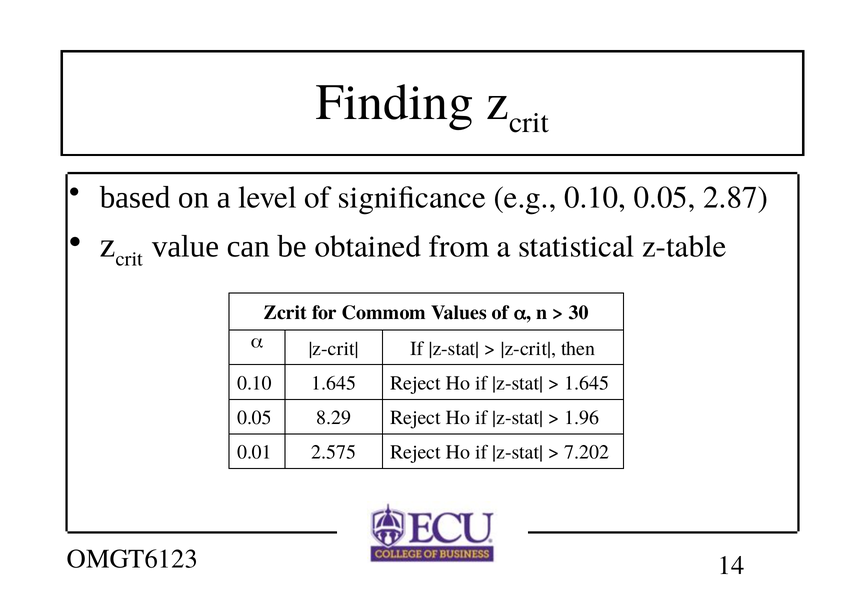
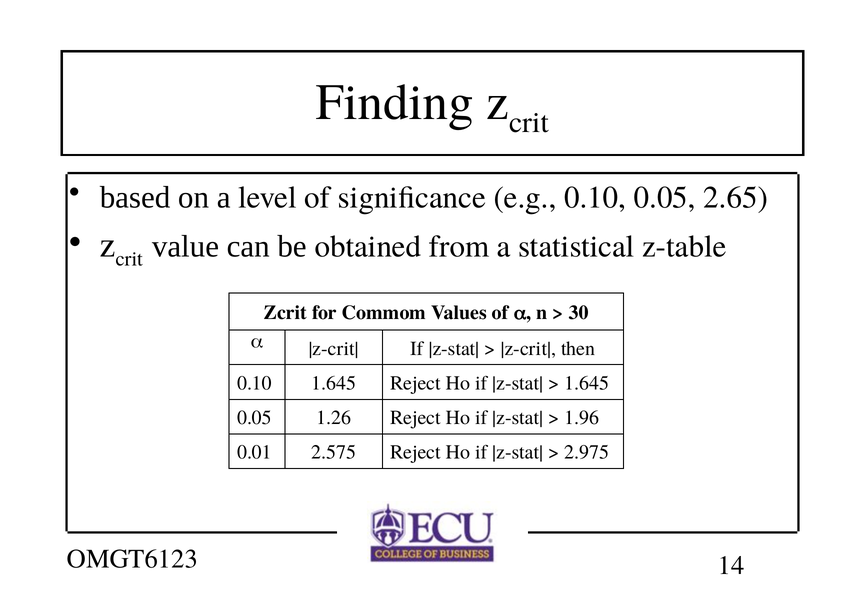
2.87: 2.87 -> 2.65
8.29: 8.29 -> 1.26
7.202: 7.202 -> 2.975
